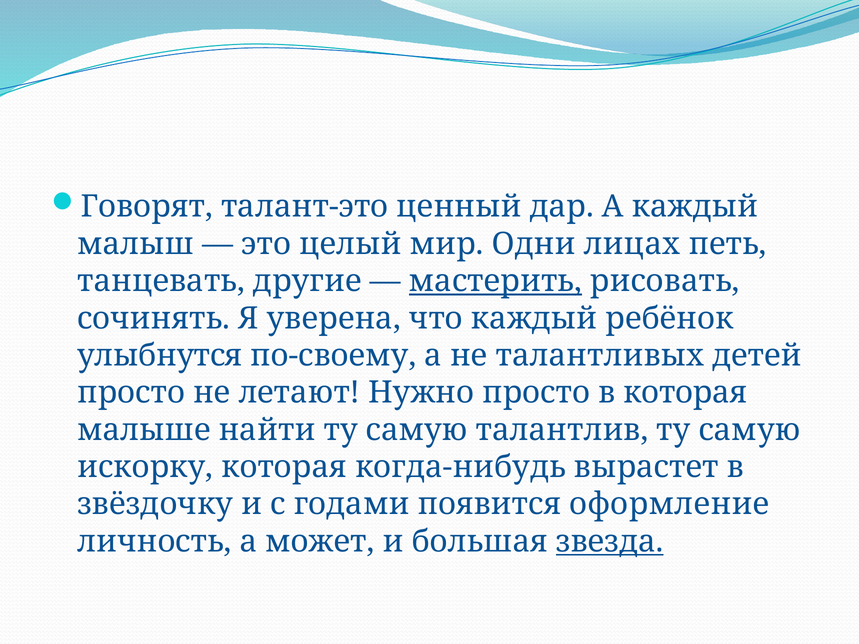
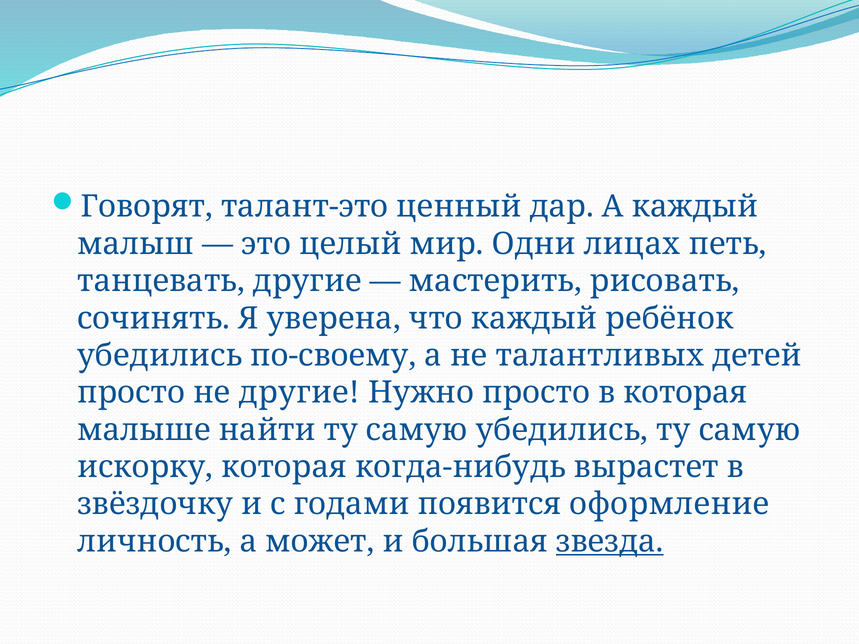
мастерить underline: present -> none
улыбнутся at (160, 356): улыбнутся -> убедились
не летают: летают -> другие
самую талантлив: талантлив -> убедились
